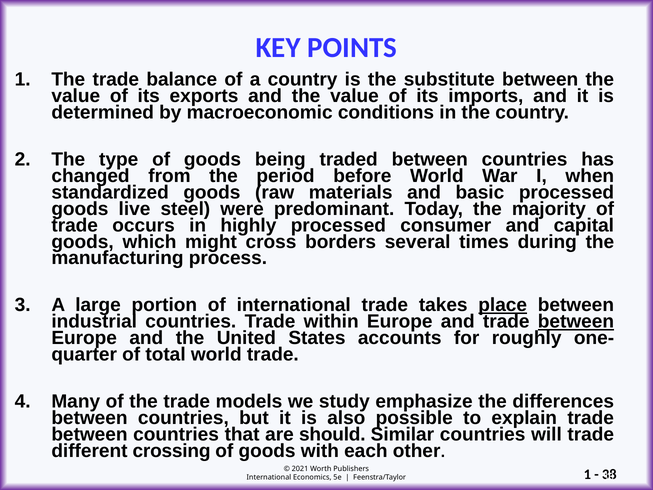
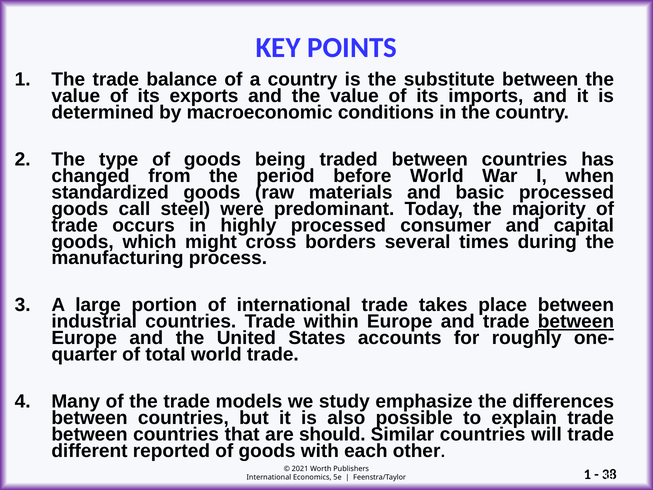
live: live -> call
place underline: present -> none
crossing: crossing -> reported
